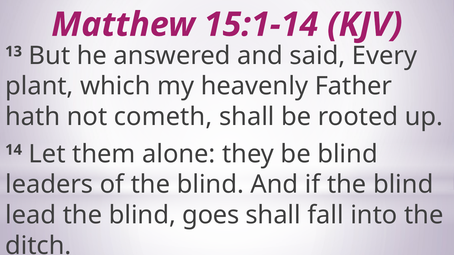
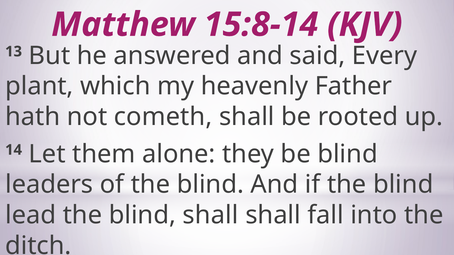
15:1-14: 15:1-14 -> 15:8-14
blind goes: goes -> shall
